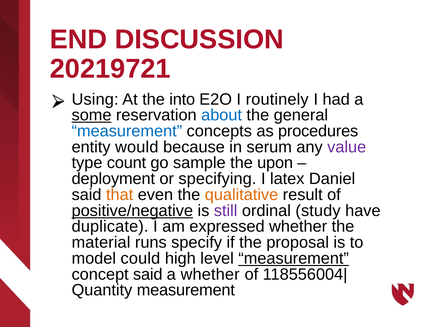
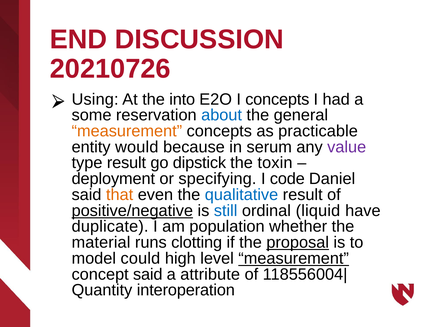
20219721: 20219721 -> 20210726
I routinely: routinely -> concepts
some underline: present -> none
measurement at (127, 131) colour: blue -> orange
procedures: procedures -> practicable
type count: count -> result
sample: sample -> dipstick
upon: upon -> toxin
latex: latex -> code
qualitative colour: orange -> blue
still colour: purple -> blue
study: study -> liquid
expressed: expressed -> population
specify: specify -> clotting
proposal underline: none -> present
a whether: whether -> attribute
Quantity measurement: measurement -> interoperation
